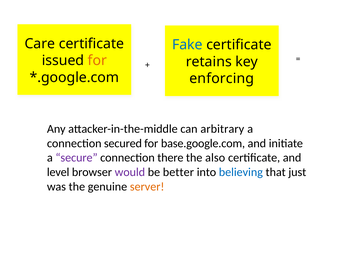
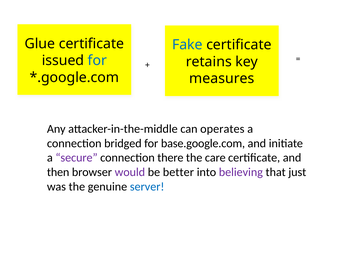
Care: Care -> Glue
for at (97, 61) colour: orange -> blue
enforcing: enforcing -> measures
arbitrary: arbitrary -> operates
secured: secured -> bridged
also: also -> care
level: level -> then
believing colour: blue -> purple
server colour: orange -> blue
